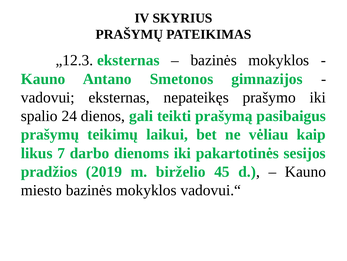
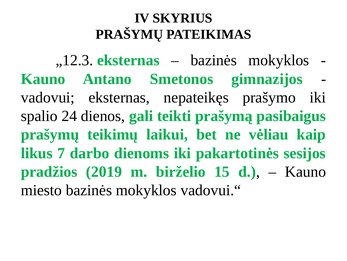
45: 45 -> 15
